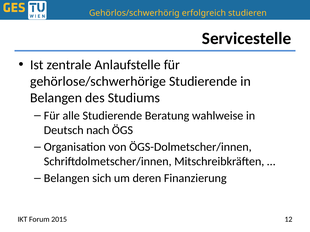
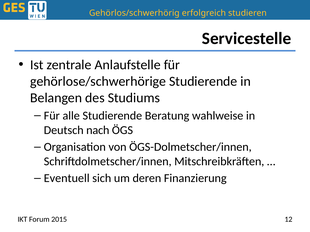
Belangen at (67, 179): Belangen -> Eventuell
